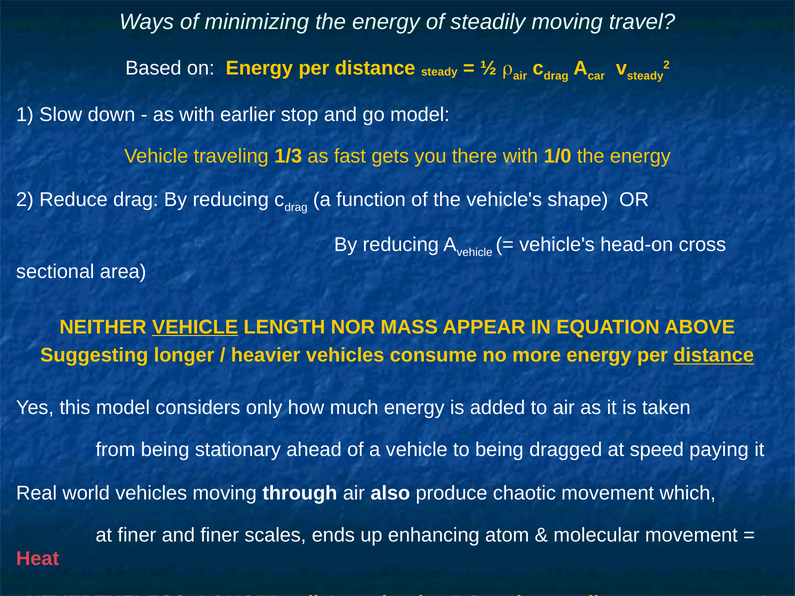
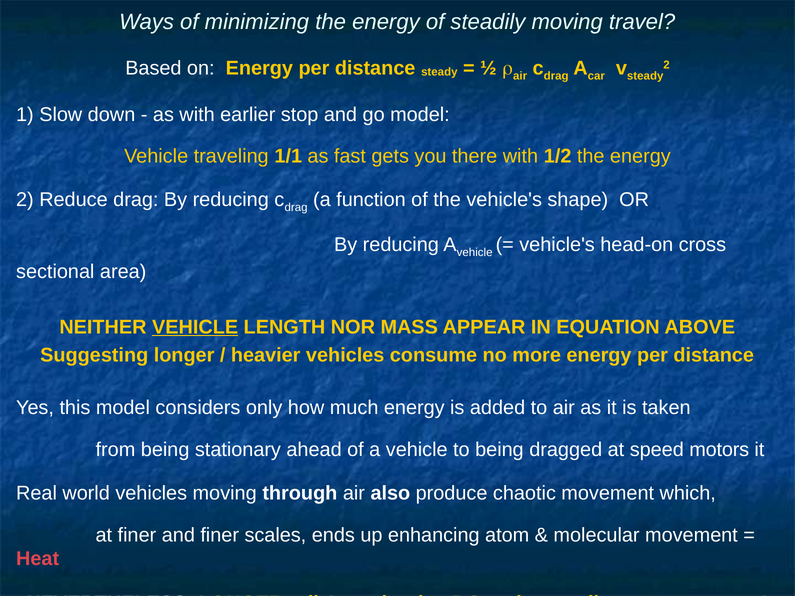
1/3: 1/3 -> 1/1
1/0: 1/0 -> 1/2
distance at (714, 356) underline: present -> none
paying: paying -> motors
